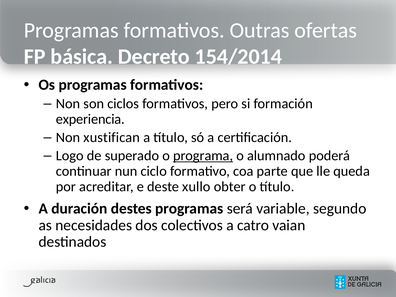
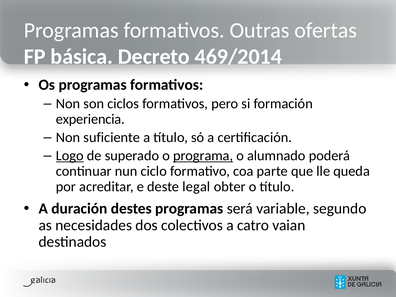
154/2014: 154/2014 -> 469/2014
xustifican: xustifican -> suficiente
Logo underline: none -> present
xullo: xullo -> legal
